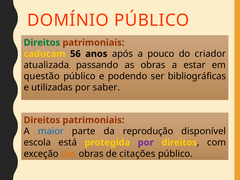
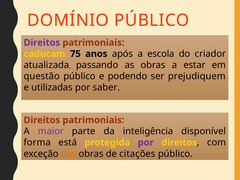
Direitos at (42, 43) colour: green -> purple
56: 56 -> 75
pouco: pouco -> escola
bibliográficas: bibliográficas -> prejudiquem
maior colour: blue -> purple
reprodução: reprodução -> inteligência
escola: escola -> forma
